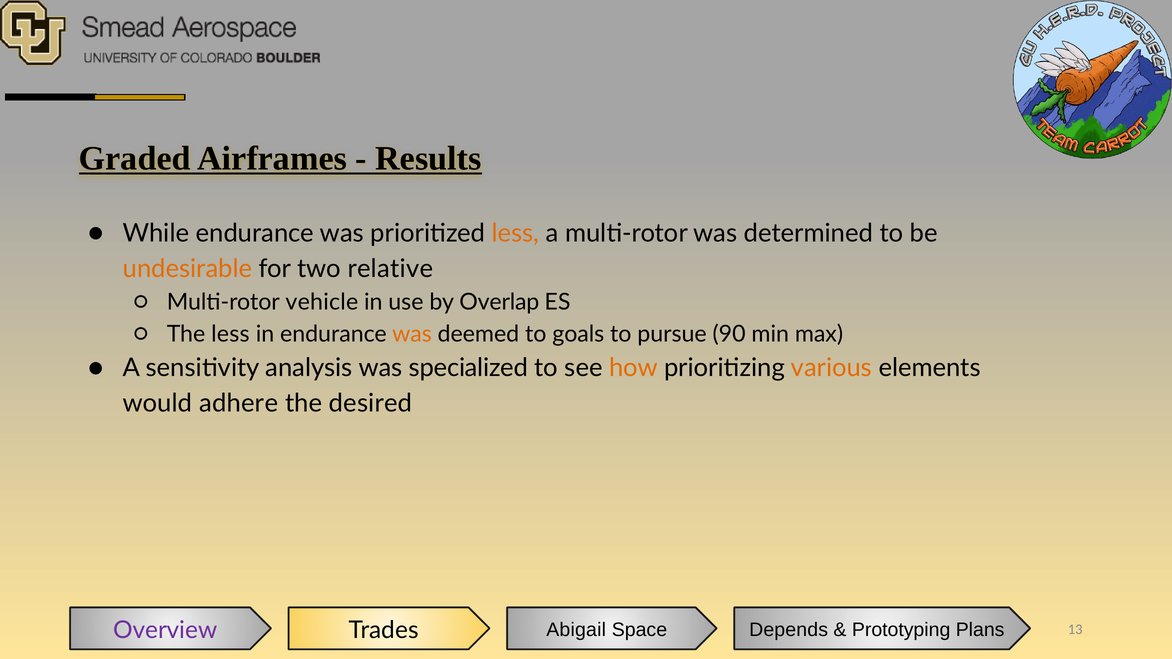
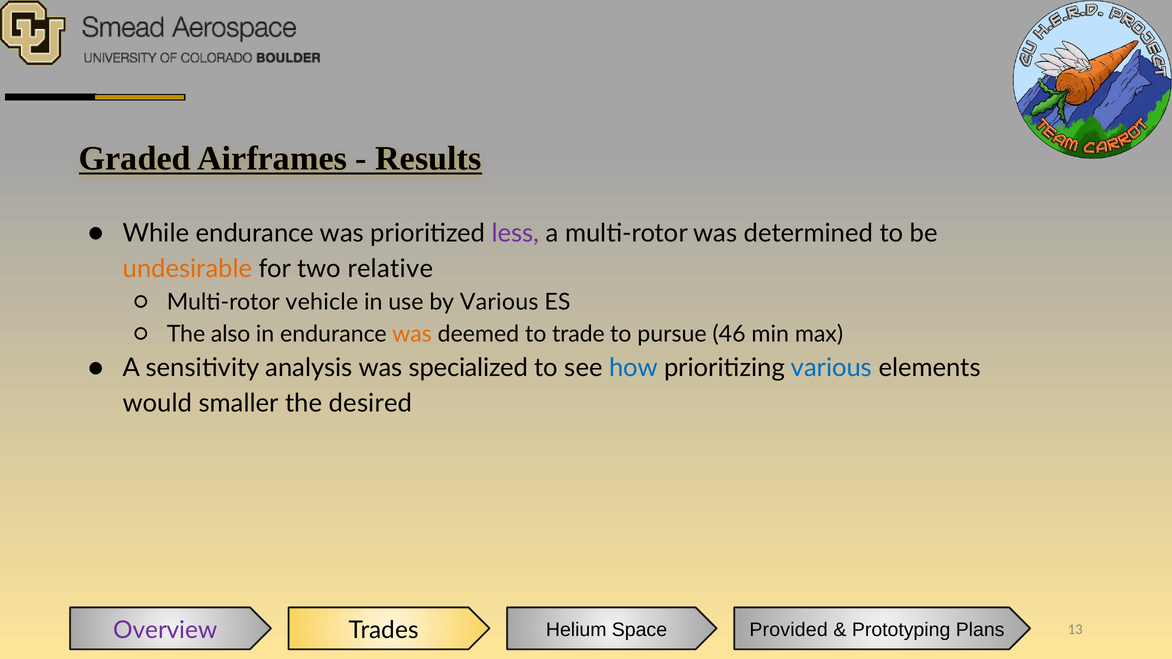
less at (515, 233) colour: orange -> purple
by Overlap: Overlap -> Various
The less: less -> also
goals: goals -> trade
90: 90 -> 46
how colour: orange -> blue
various at (831, 368) colour: orange -> blue
adhere: adhere -> smaller
Abigail: Abigail -> Helium
Depends: Depends -> Provided
